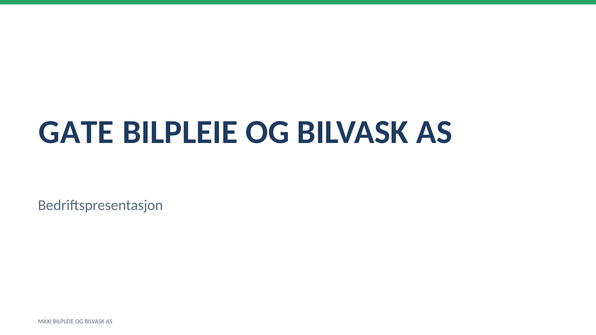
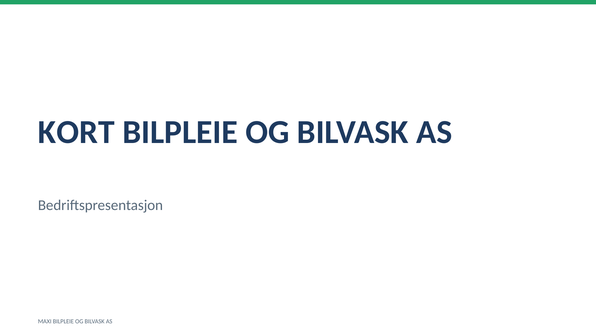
GATE: GATE -> KORT
